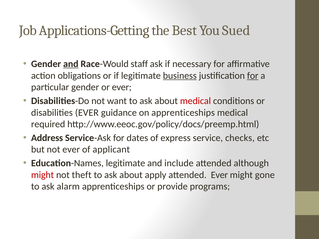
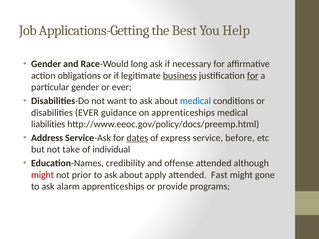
Sued: Sued -> Help
and at (71, 64) underline: present -> none
staff: staff -> long
medical at (195, 101) colour: red -> blue
required: required -> liabilities
dates underline: none -> present
checks: checks -> before
not ever: ever -> take
applicant: applicant -> individual
Education-Names legitimate: legitimate -> credibility
include: include -> offense
theft: theft -> prior
attended Ever: Ever -> Fast
